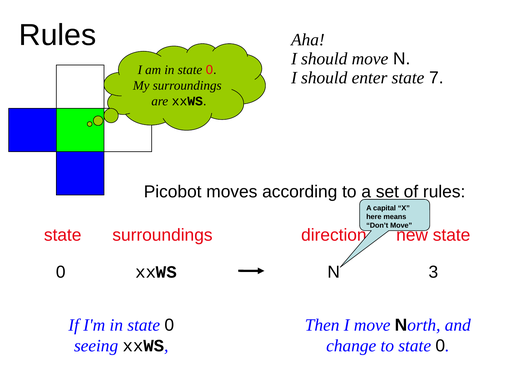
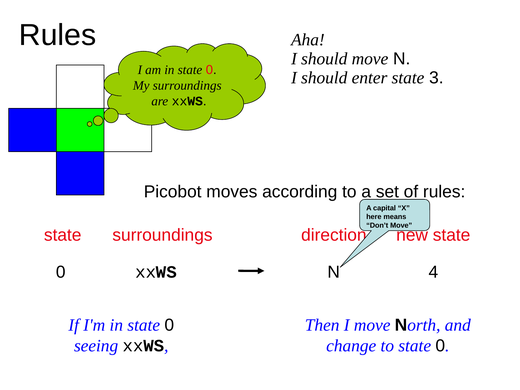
7: 7 -> 3
3: 3 -> 4
